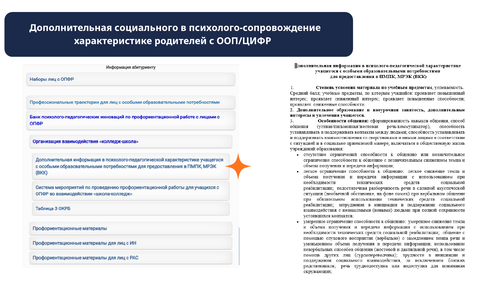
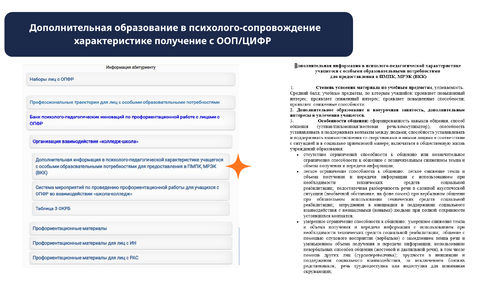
социального: социального -> образование
родителей: родителей -> получение
